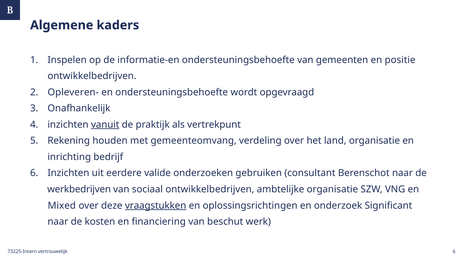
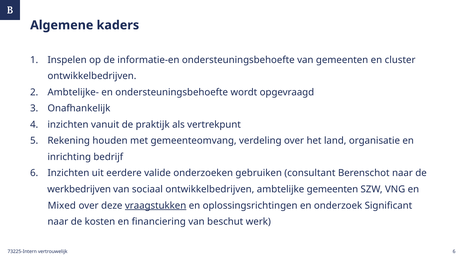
positie: positie -> cluster
Opleveren-: Opleveren- -> Ambtelijke-
vanuit underline: present -> none
ambtelijke organisatie: organisatie -> gemeenten
